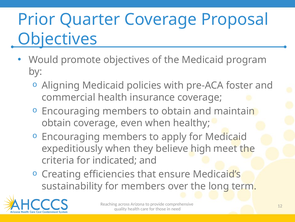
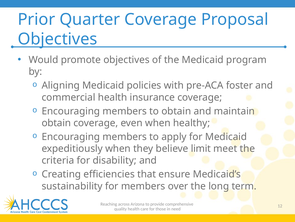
high: high -> limit
indicated: indicated -> disability
